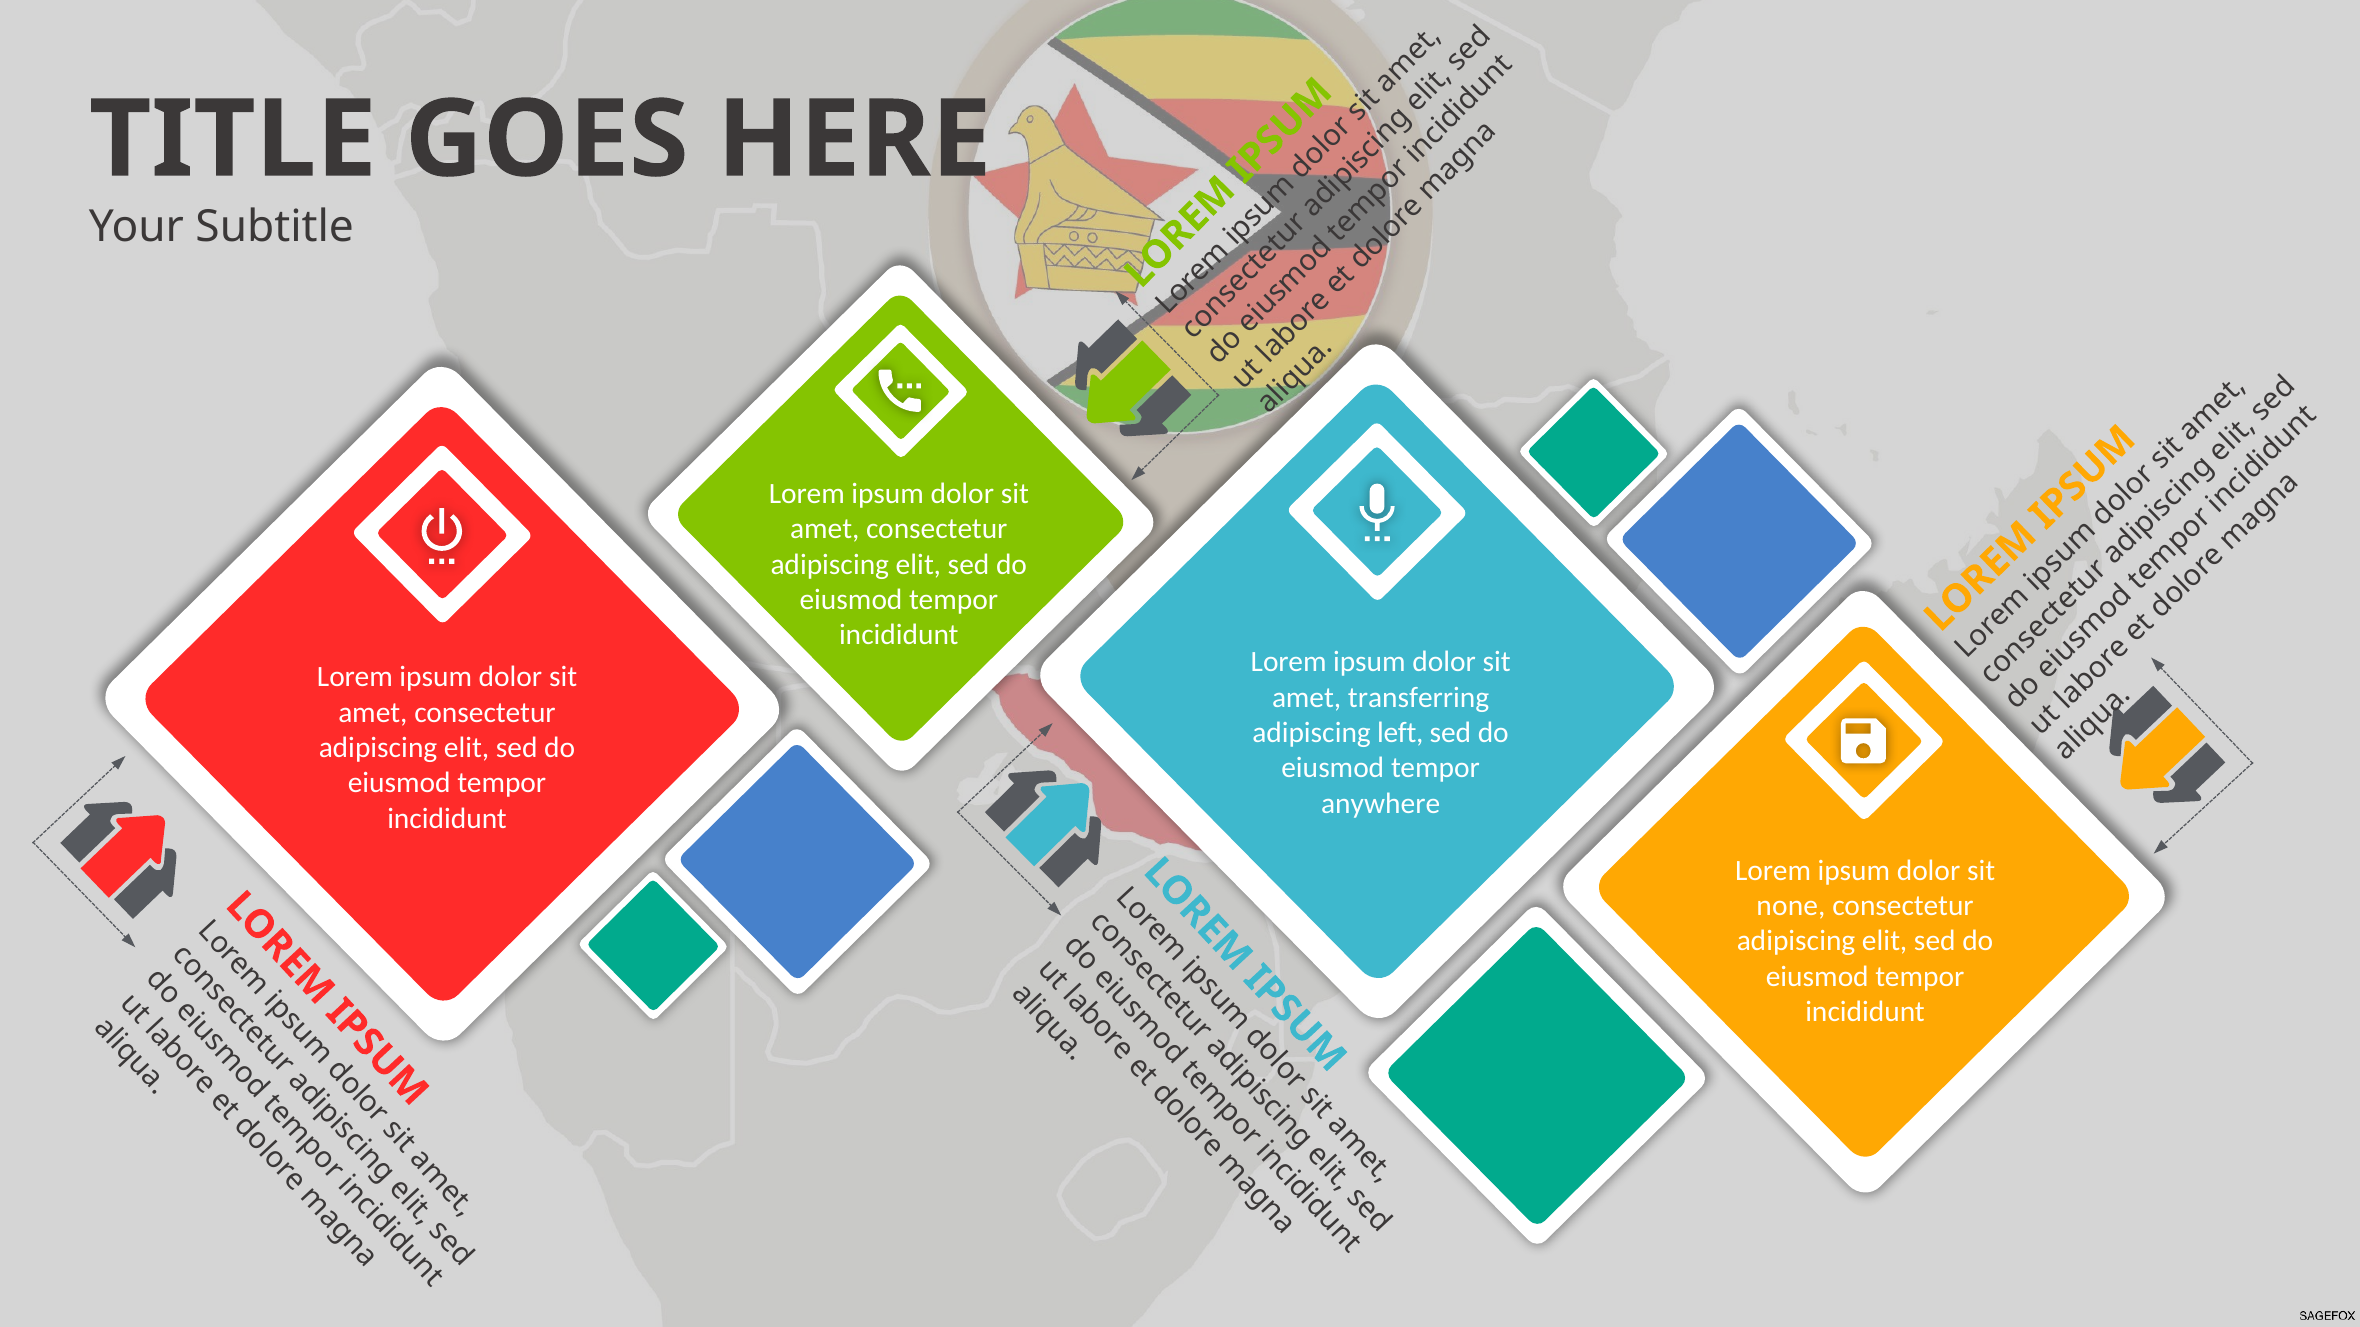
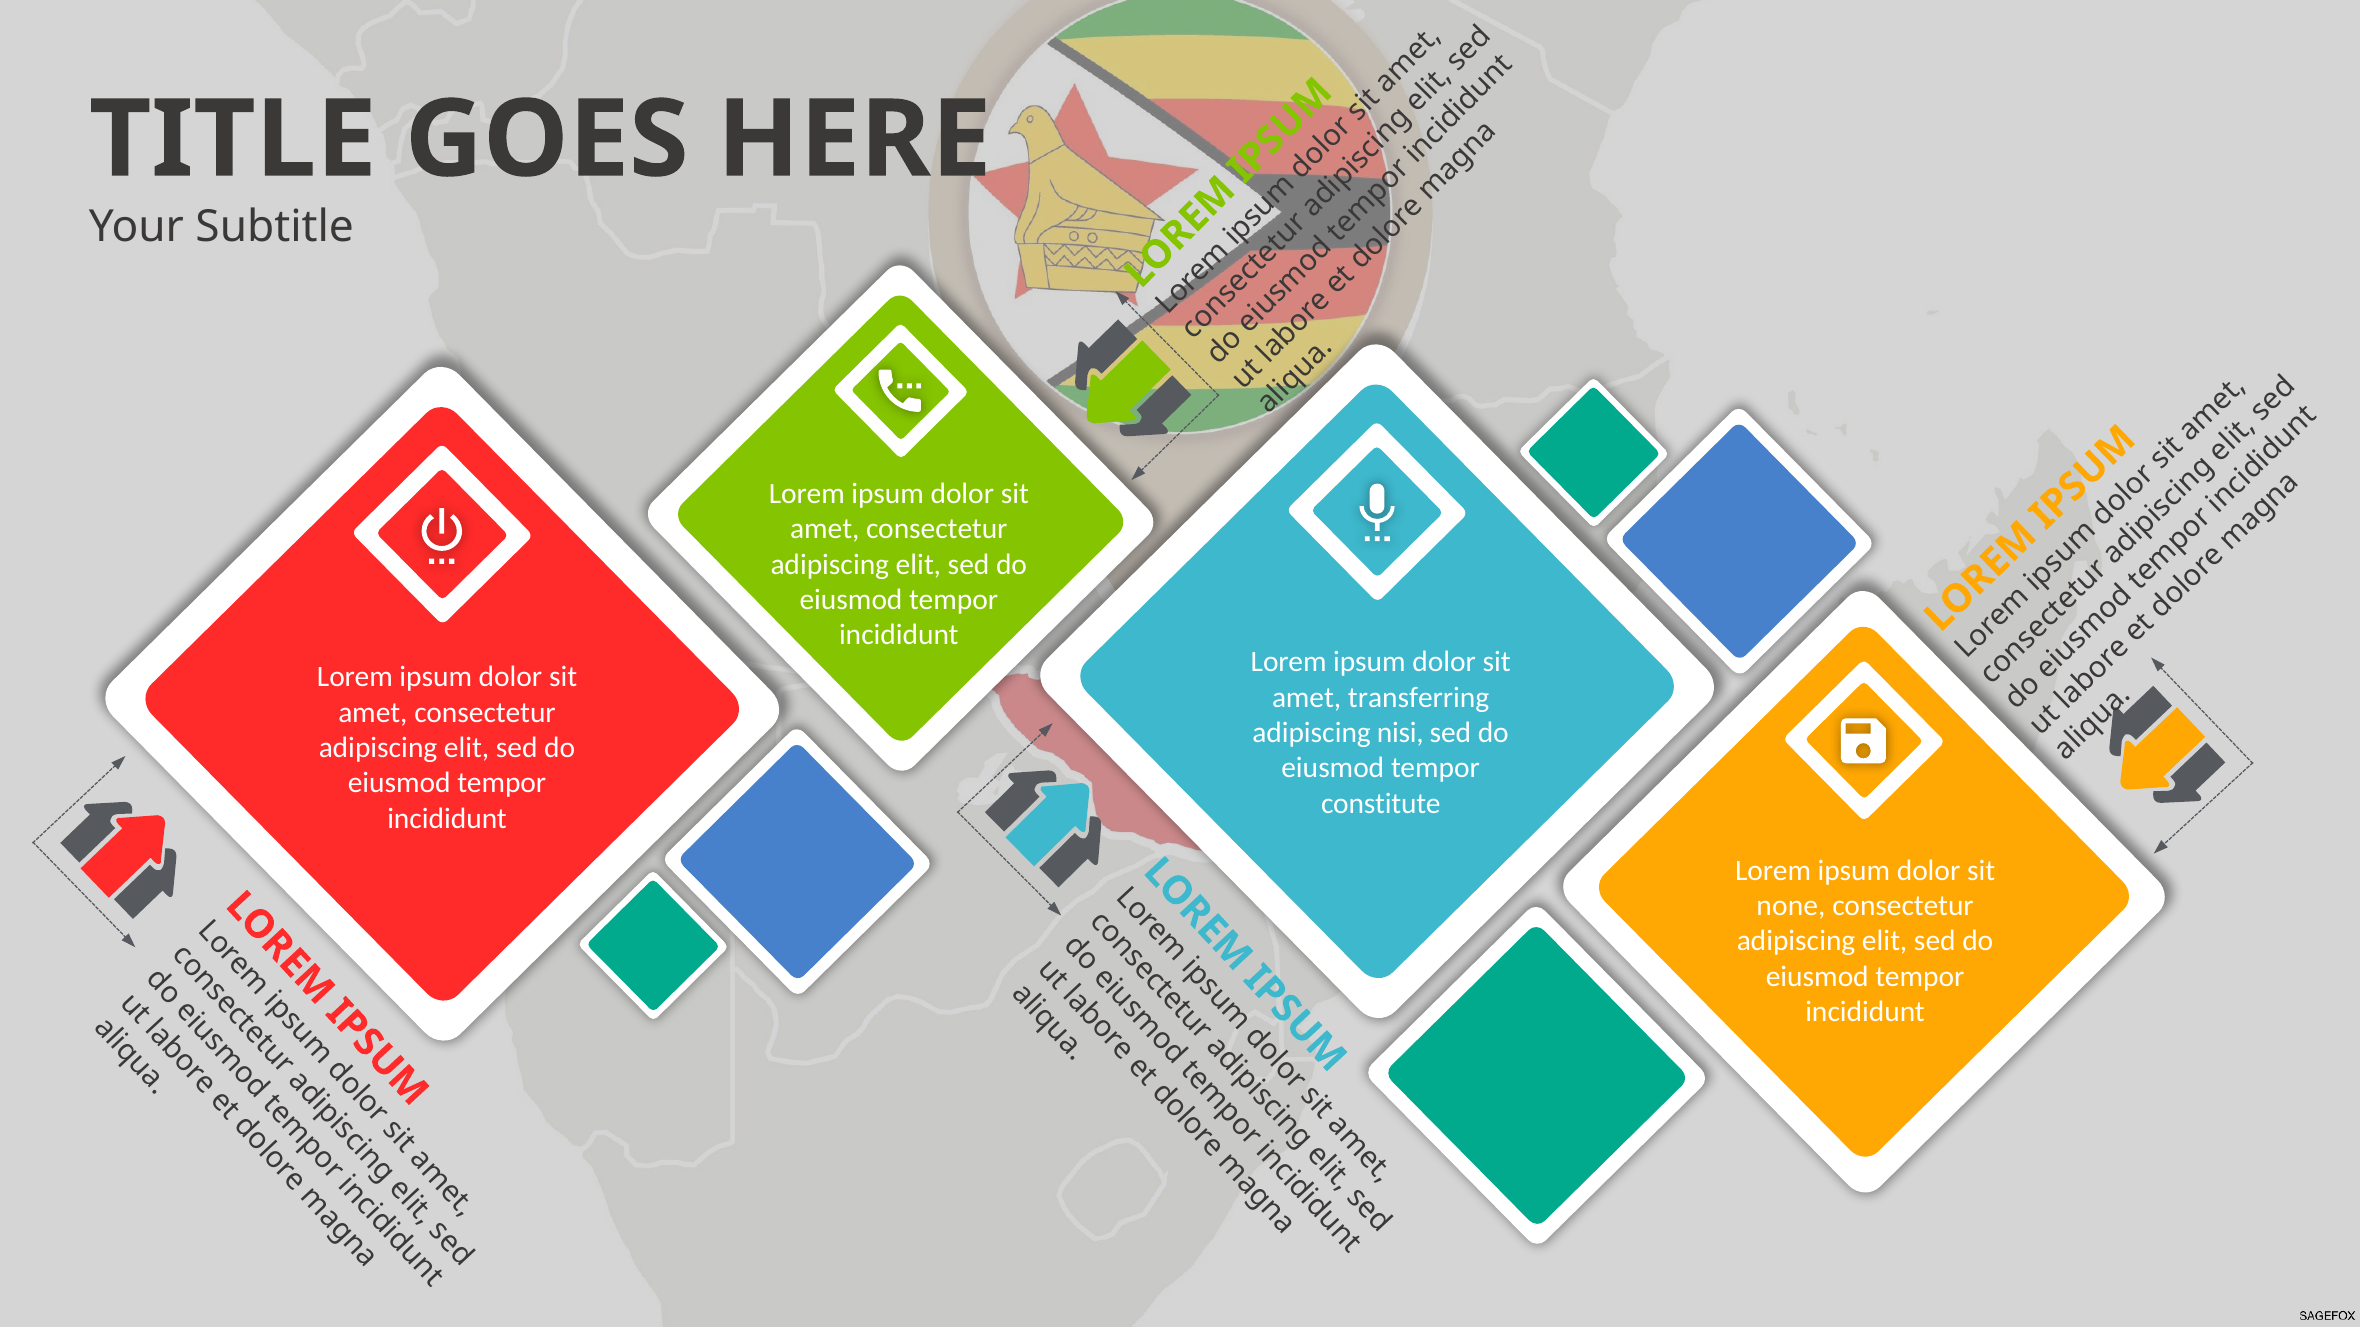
left: left -> nisi
anywhere: anywhere -> constitute
